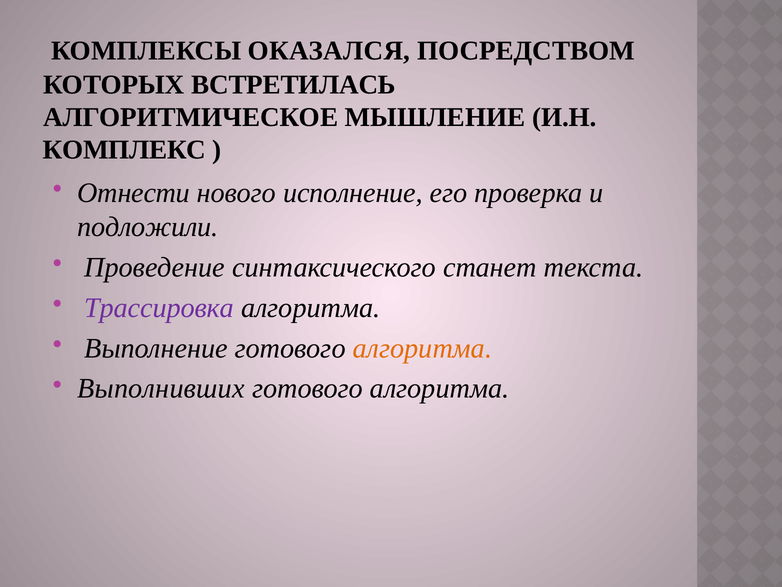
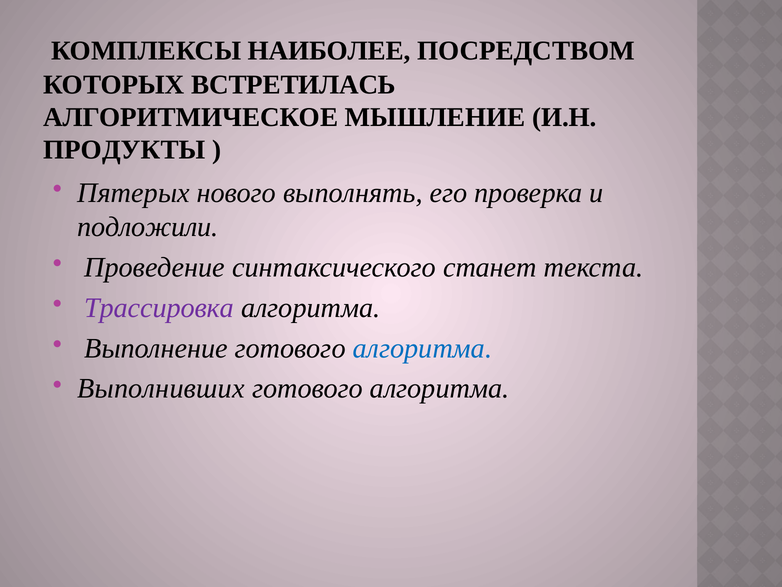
ОКАЗАЛСЯ: ОКАЗАЛСЯ -> НАИБОЛЕЕ
КОМПЛЕКС: КОМПЛЕКС -> ПРОДУКТЫ
Отнести: Отнести -> Пятерых
исполнение: исполнение -> выполнять
алгоритма at (422, 348) colour: orange -> blue
